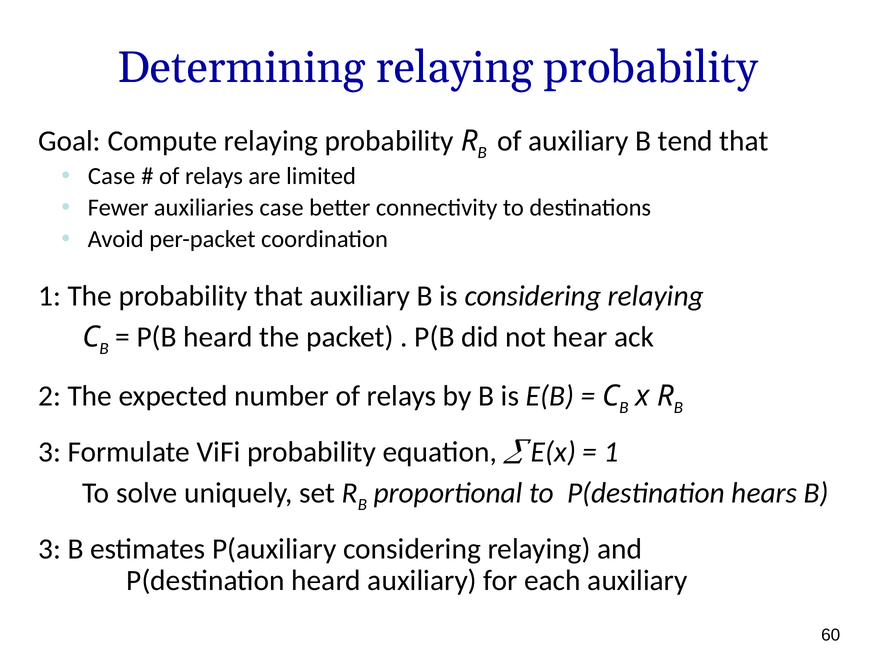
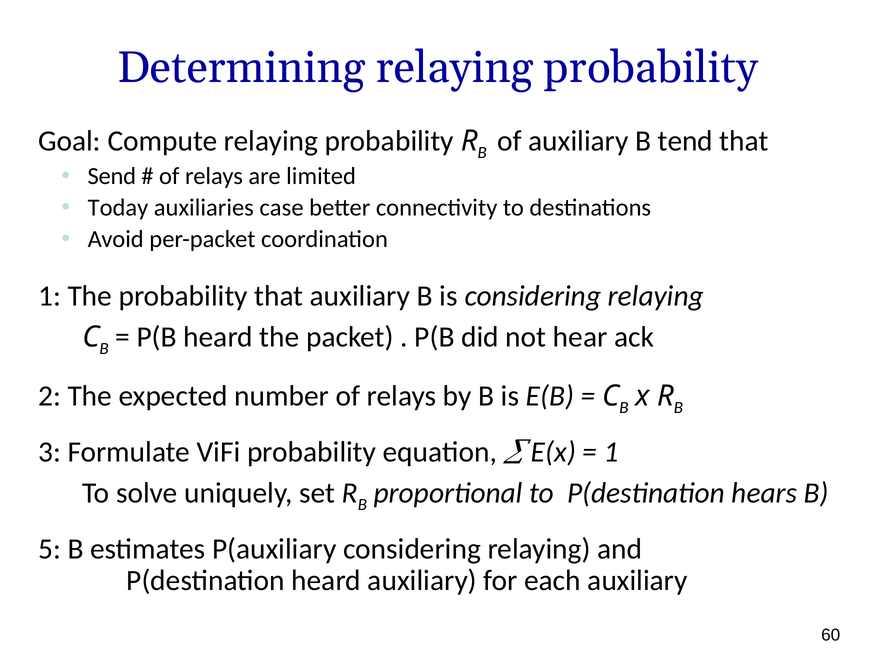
Case at (112, 176): Case -> Send
Fewer: Fewer -> Today
3 at (49, 549): 3 -> 5
